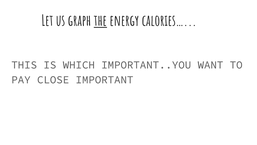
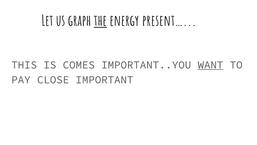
calories…: calories… -> present…
WHICH: WHICH -> COMES
WANT underline: none -> present
